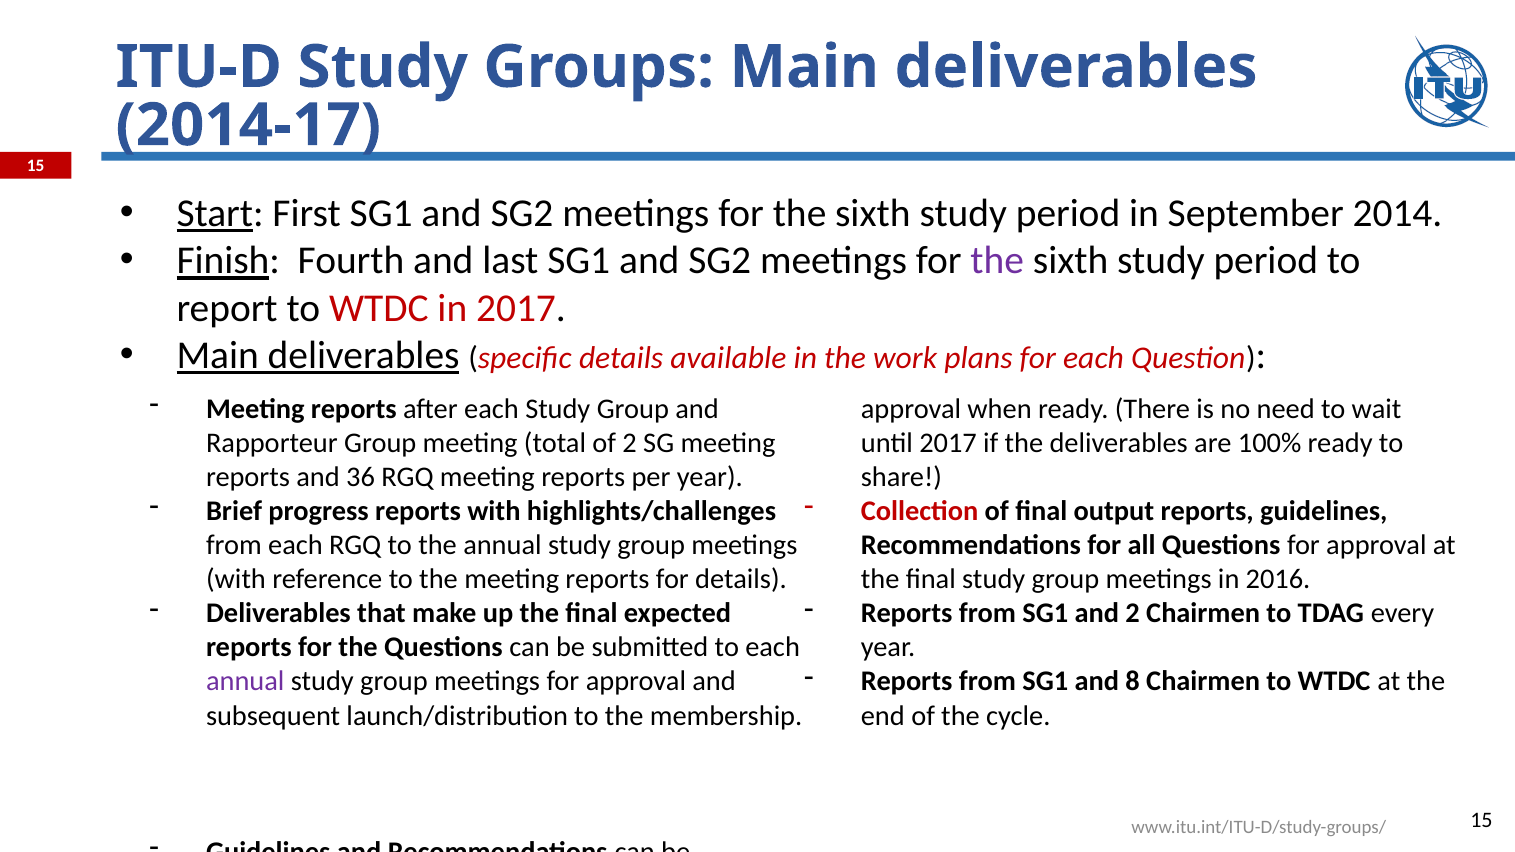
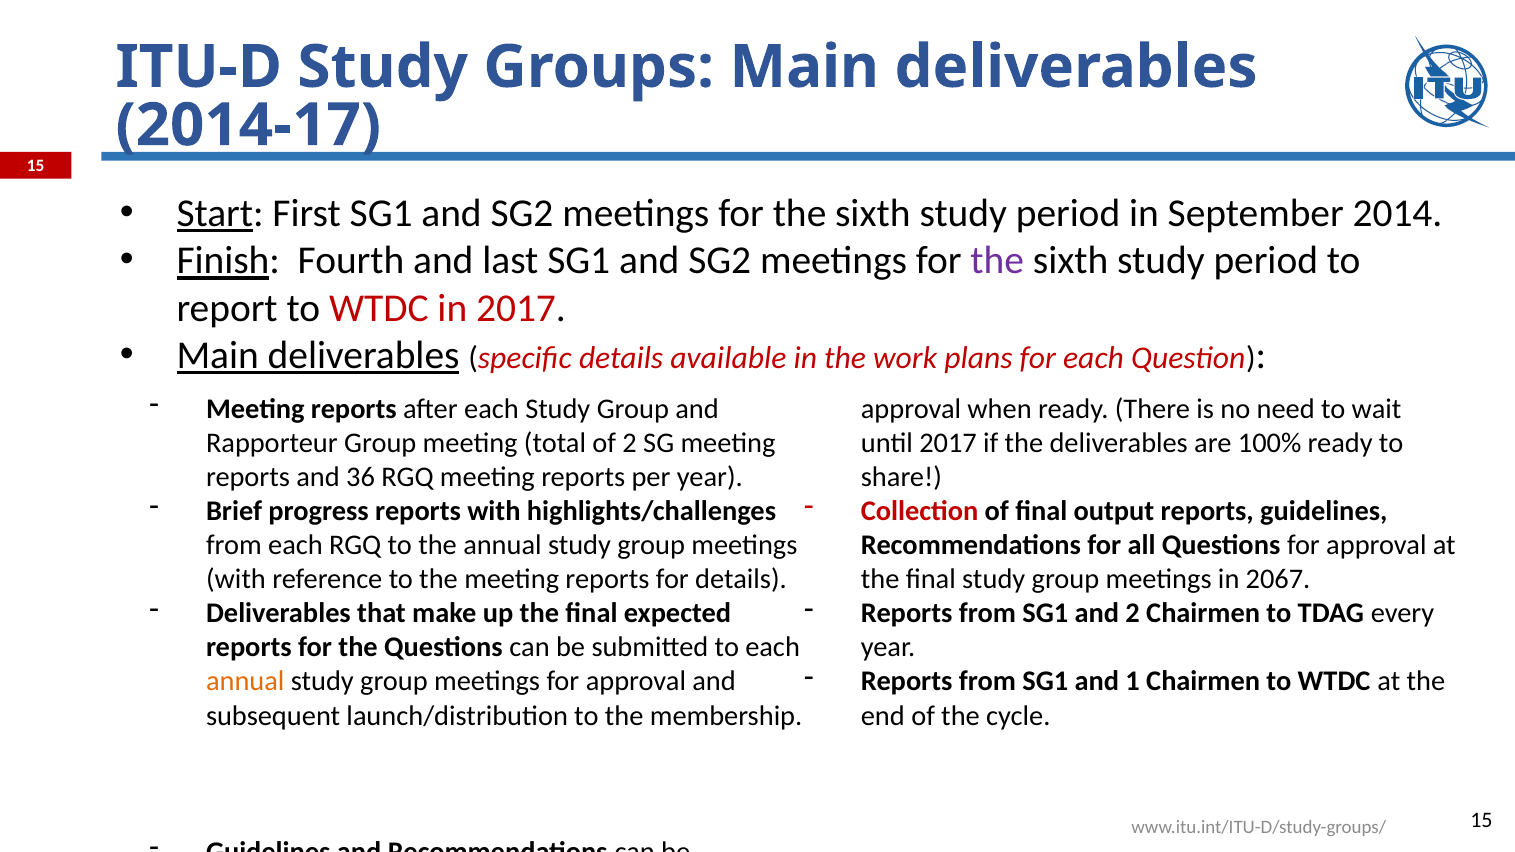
2016: 2016 -> 2067
8: 8 -> 1
annual at (245, 682) colour: purple -> orange
